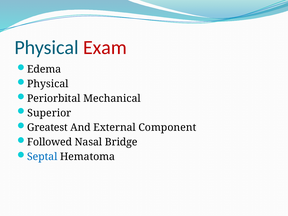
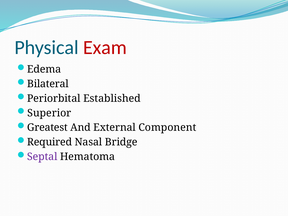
Physical at (48, 84): Physical -> Bilateral
Mechanical: Mechanical -> Established
Followed: Followed -> Required
Septal colour: blue -> purple
